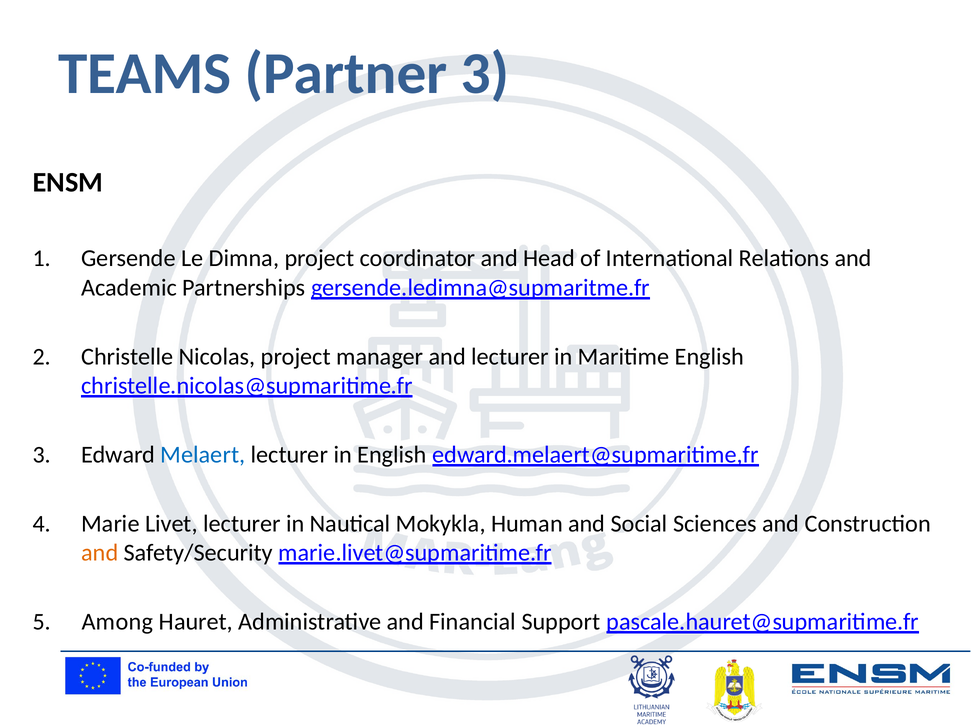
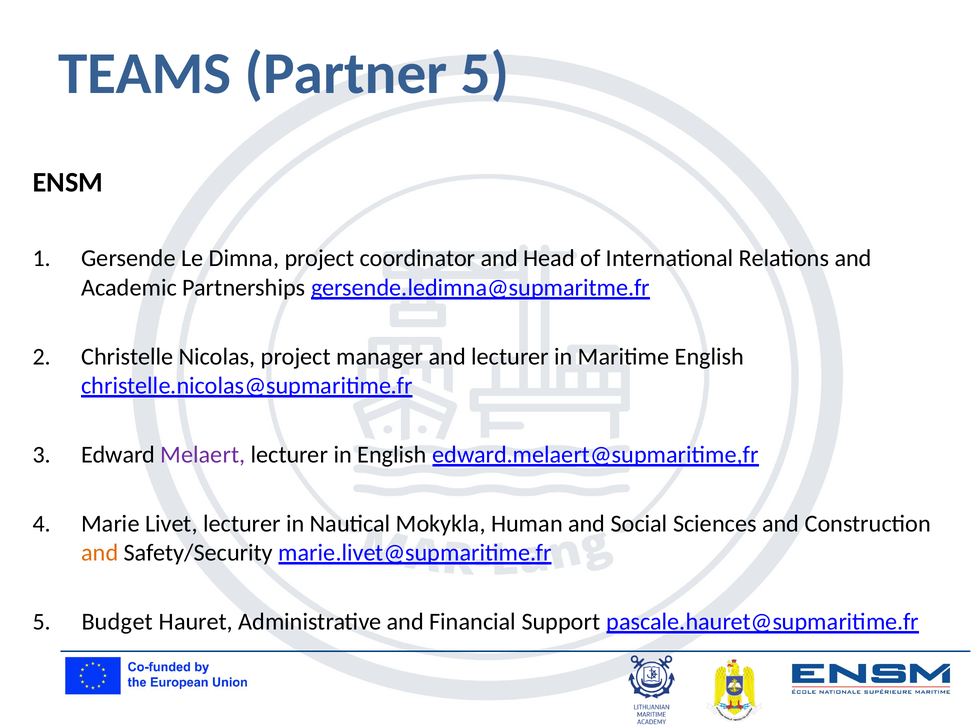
Partner 3: 3 -> 5
Melaert colour: blue -> purple
Among: Among -> Budget
